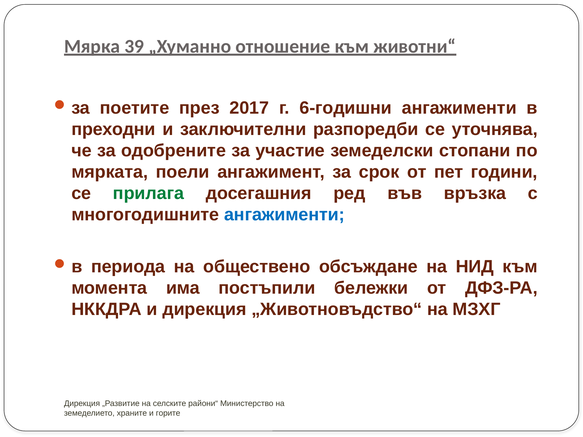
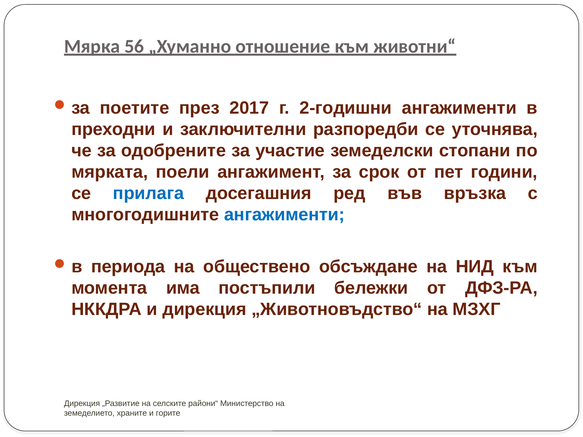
39: 39 -> 56
6-годишни: 6-годишни -> 2-годишни
прилага colour: green -> blue
